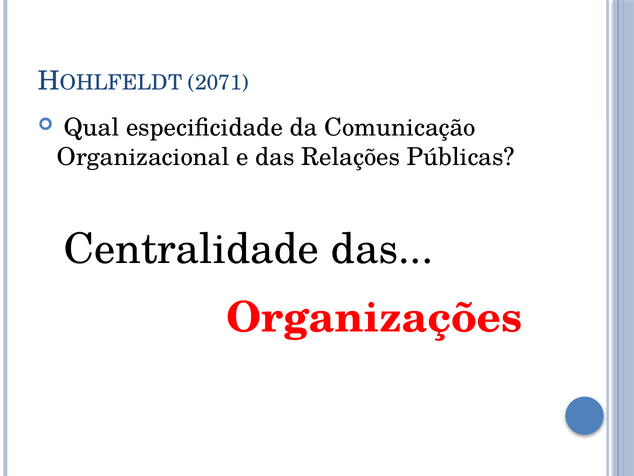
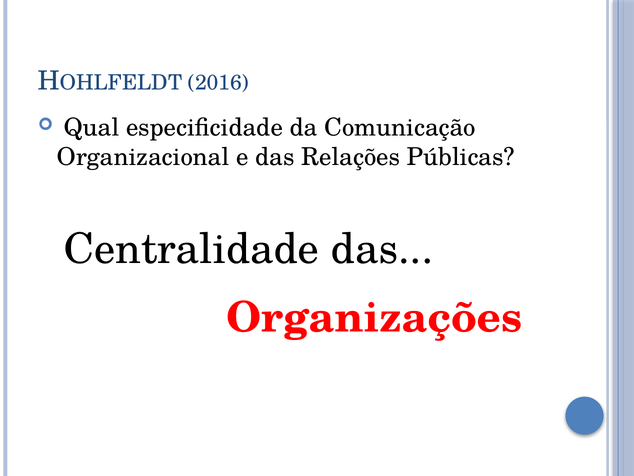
2071: 2071 -> 2016
